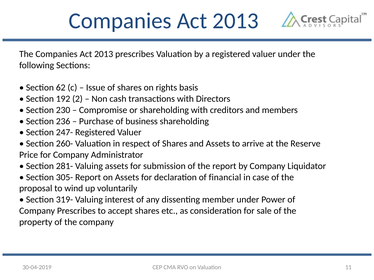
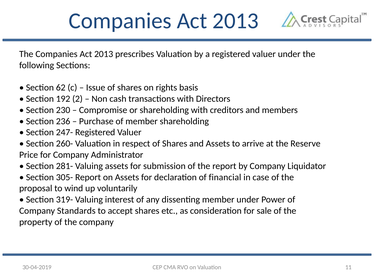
of business: business -> member
Company Prescribes: Prescribes -> Standards
